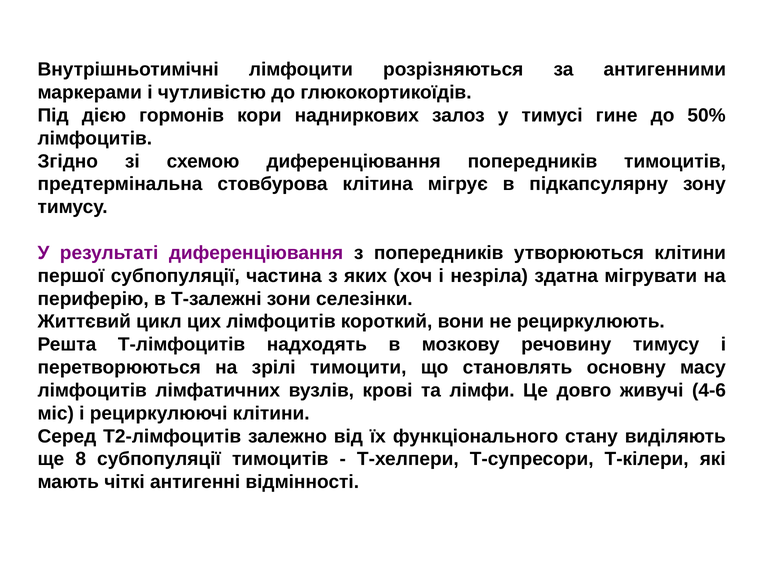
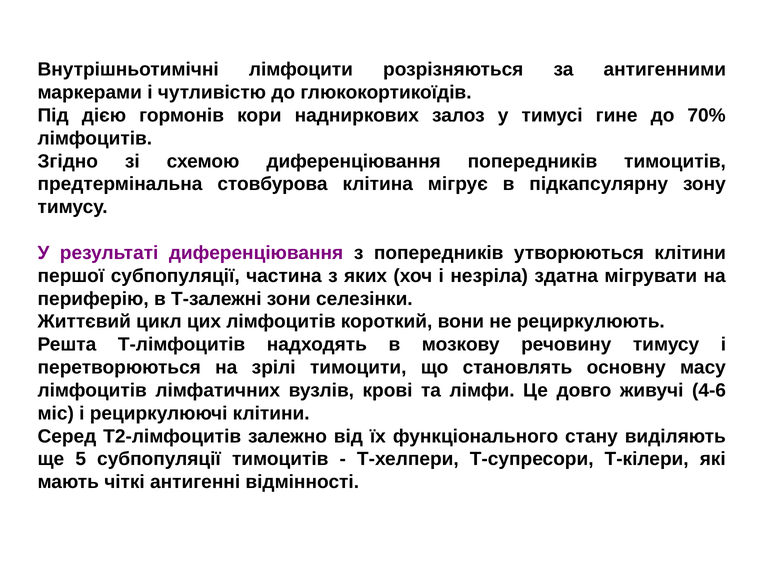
50%: 50% -> 70%
8: 8 -> 5
